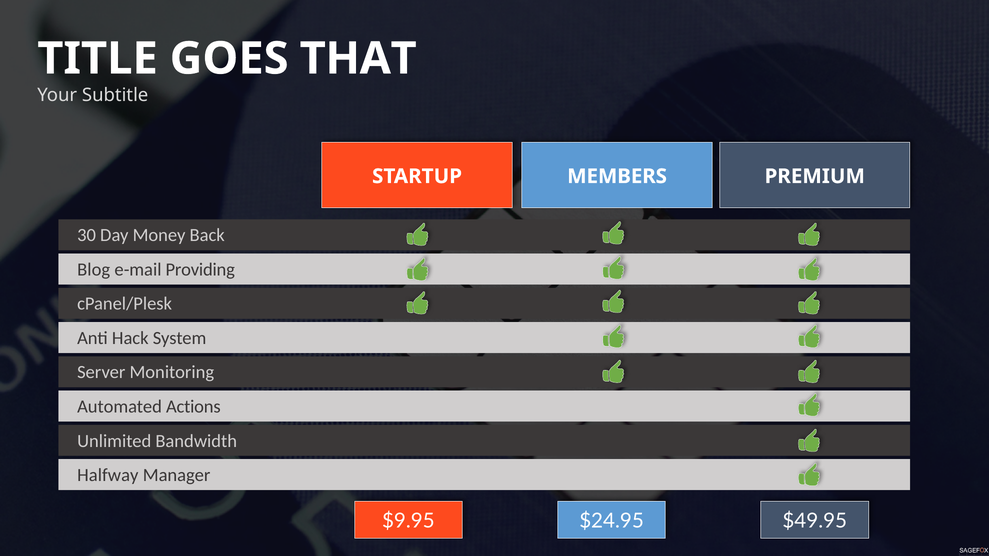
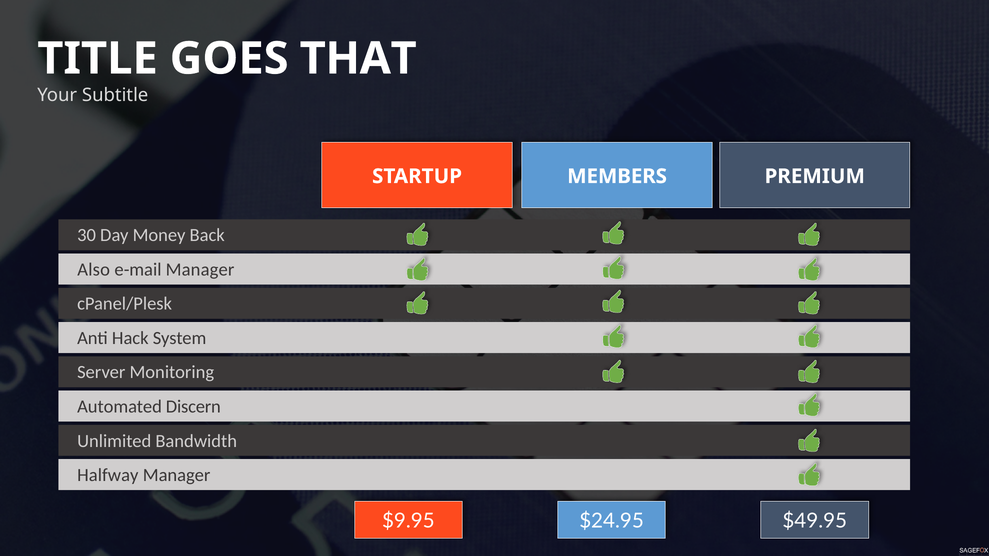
Blog: Blog -> Also
e-mail Providing: Providing -> Manager
Actions: Actions -> Discern
